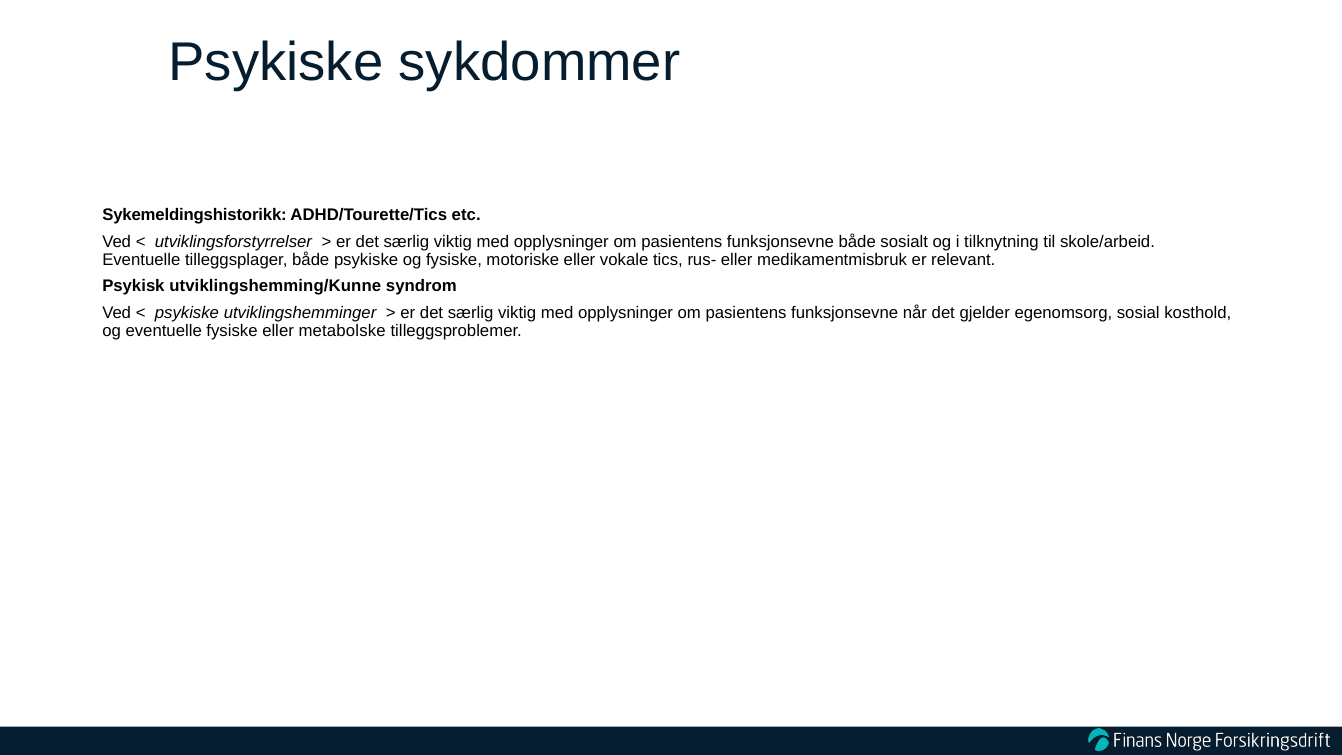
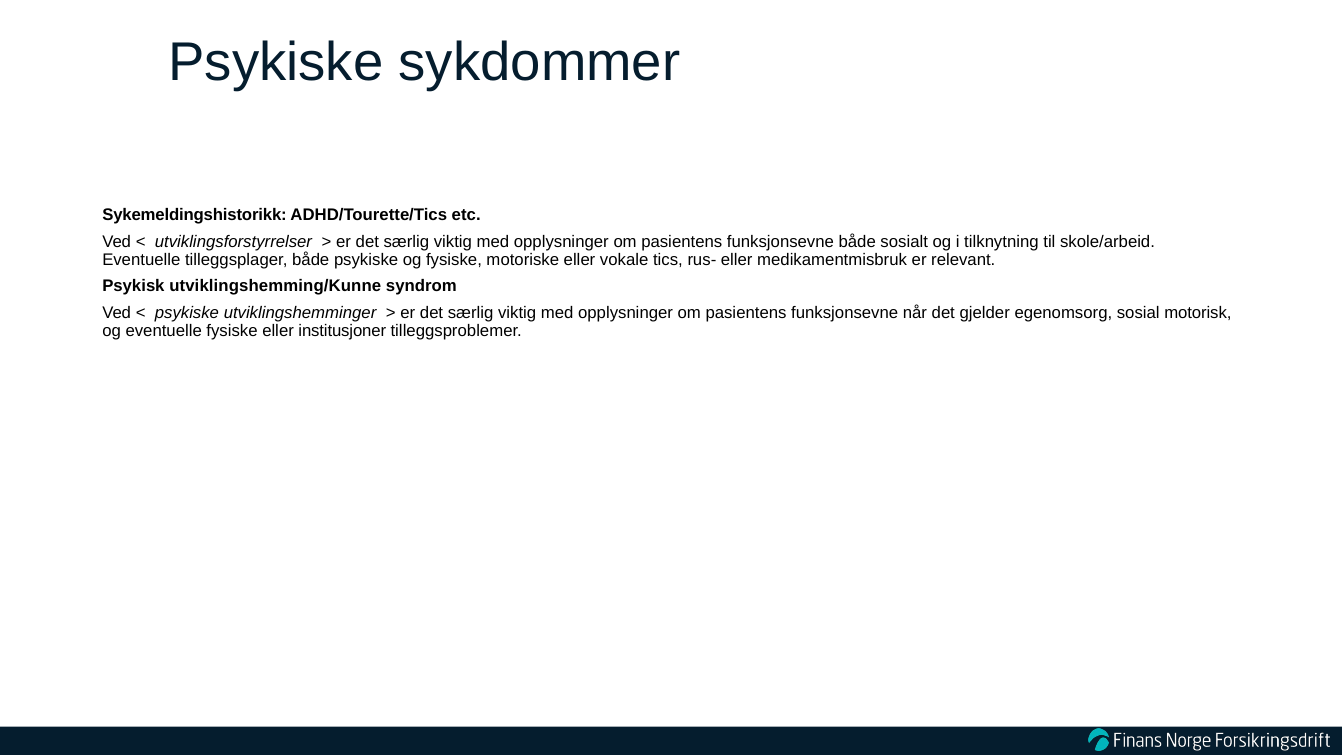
kosthold: kosthold -> motorisk
metabolske: metabolske -> institusjoner
